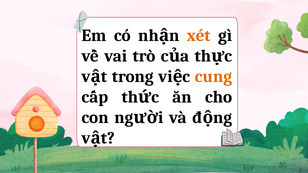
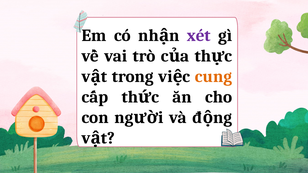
xét colour: orange -> purple
